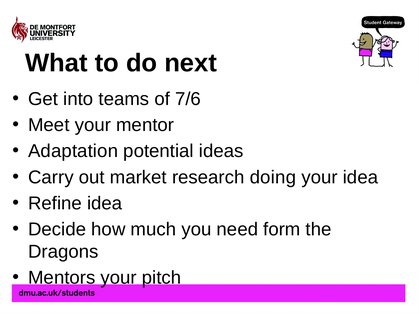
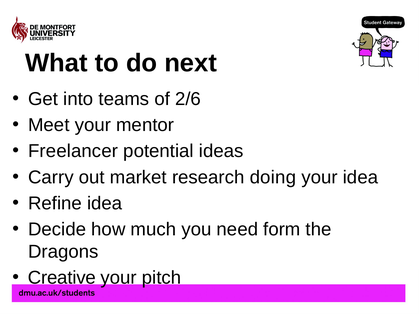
7/6: 7/6 -> 2/6
Adaptation: Adaptation -> Freelancer
Mentors: Mentors -> Creative
